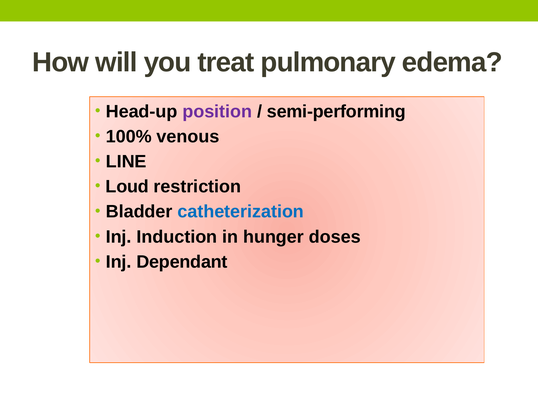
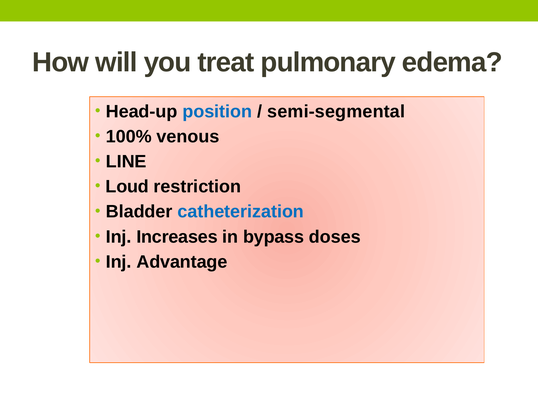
position colour: purple -> blue
semi-performing: semi-performing -> semi-segmental
Induction: Induction -> Increases
hunger: hunger -> bypass
Dependant: Dependant -> Advantage
